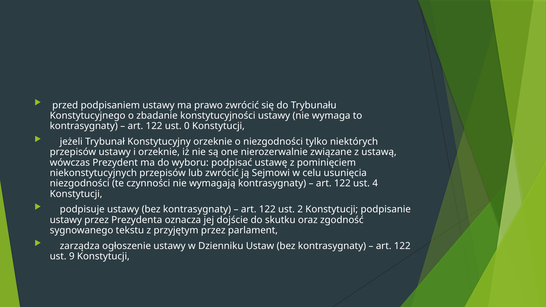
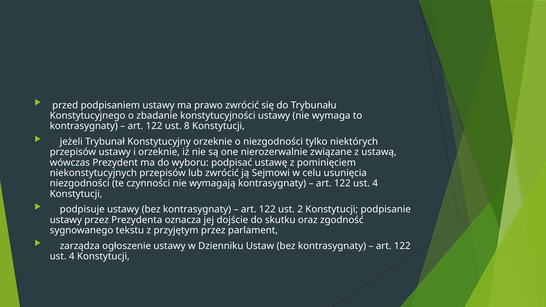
0: 0 -> 8
9 at (72, 256): 9 -> 4
